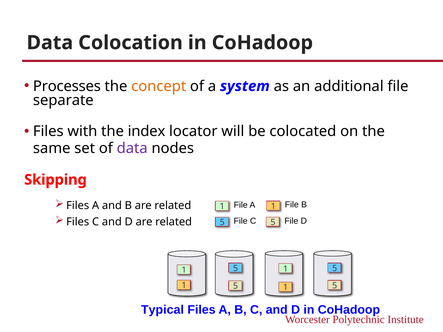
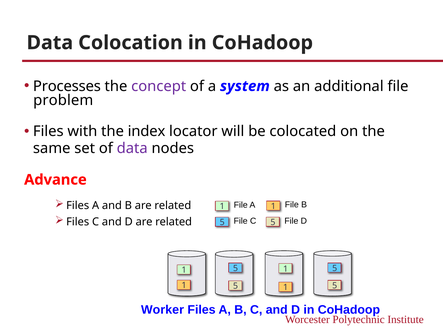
concept colour: orange -> purple
separate: separate -> problem
Skipping: Skipping -> Advance
Typical: Typical -> Worker
